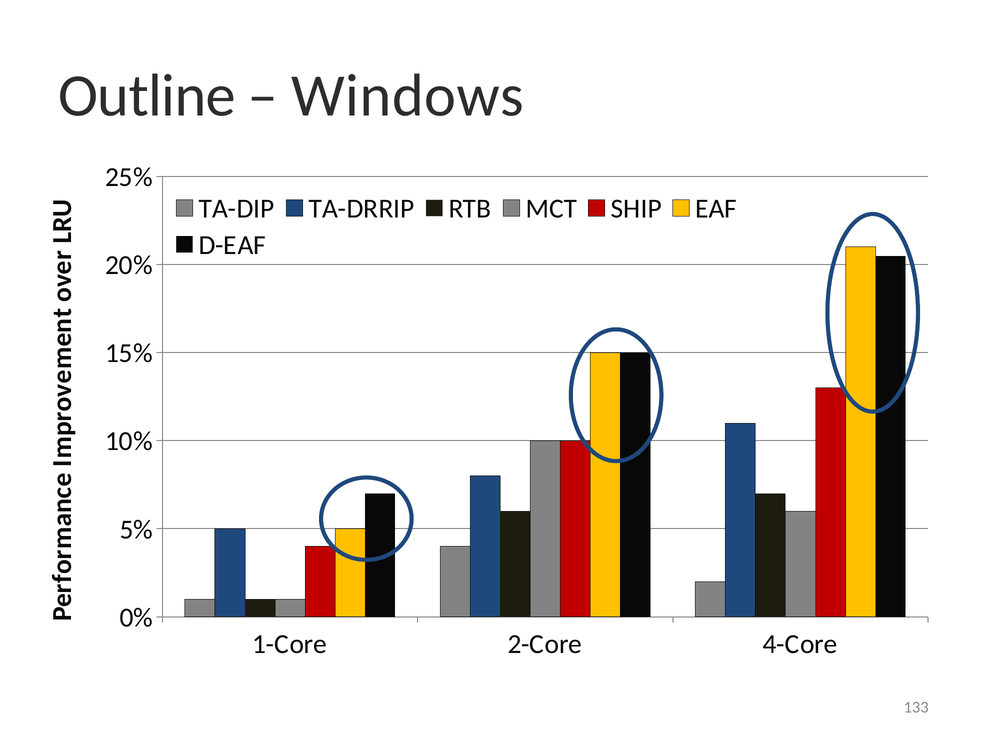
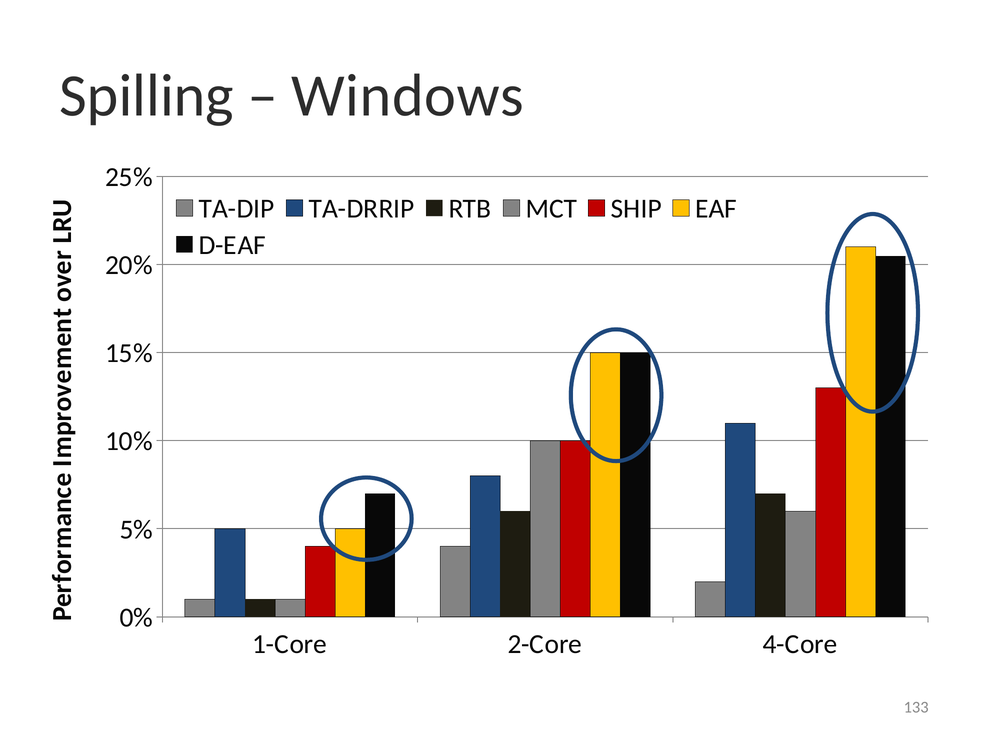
Outline: Outline -> Spilling
